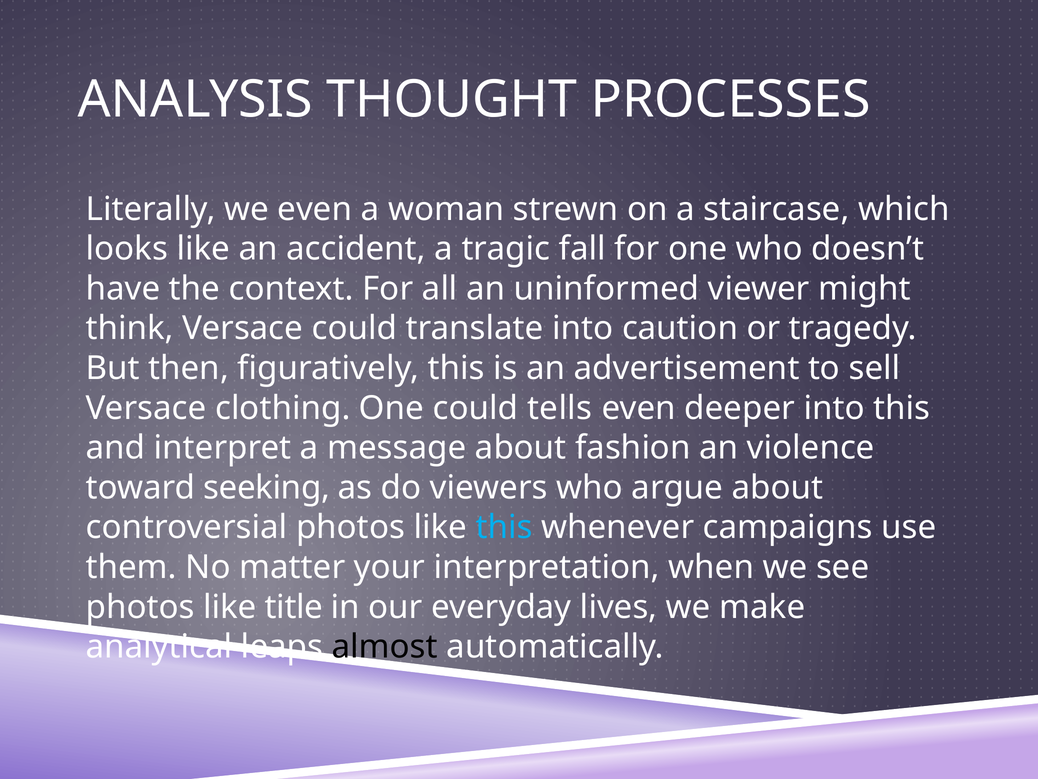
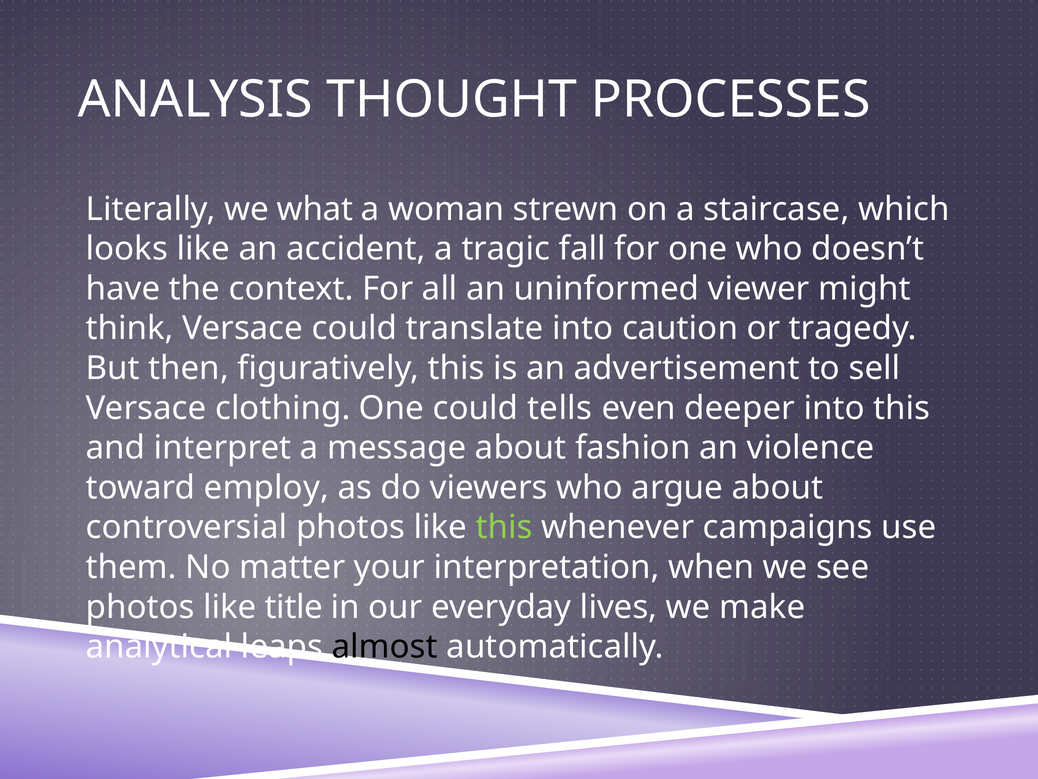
we even: even -> what
seeking: seeking -> employ
this at (504, 527) colour: light blue -> light green
